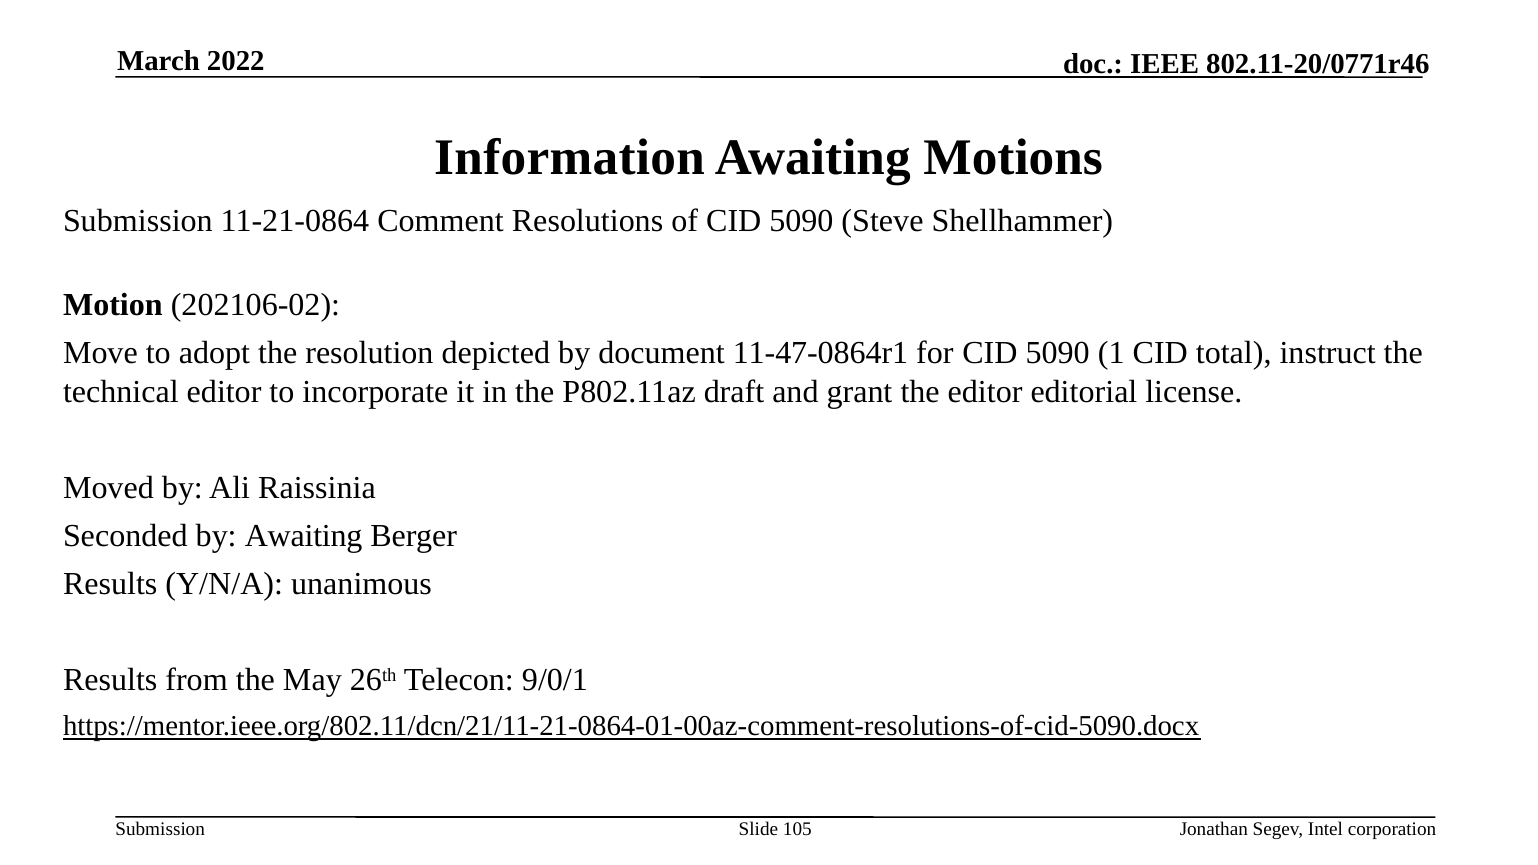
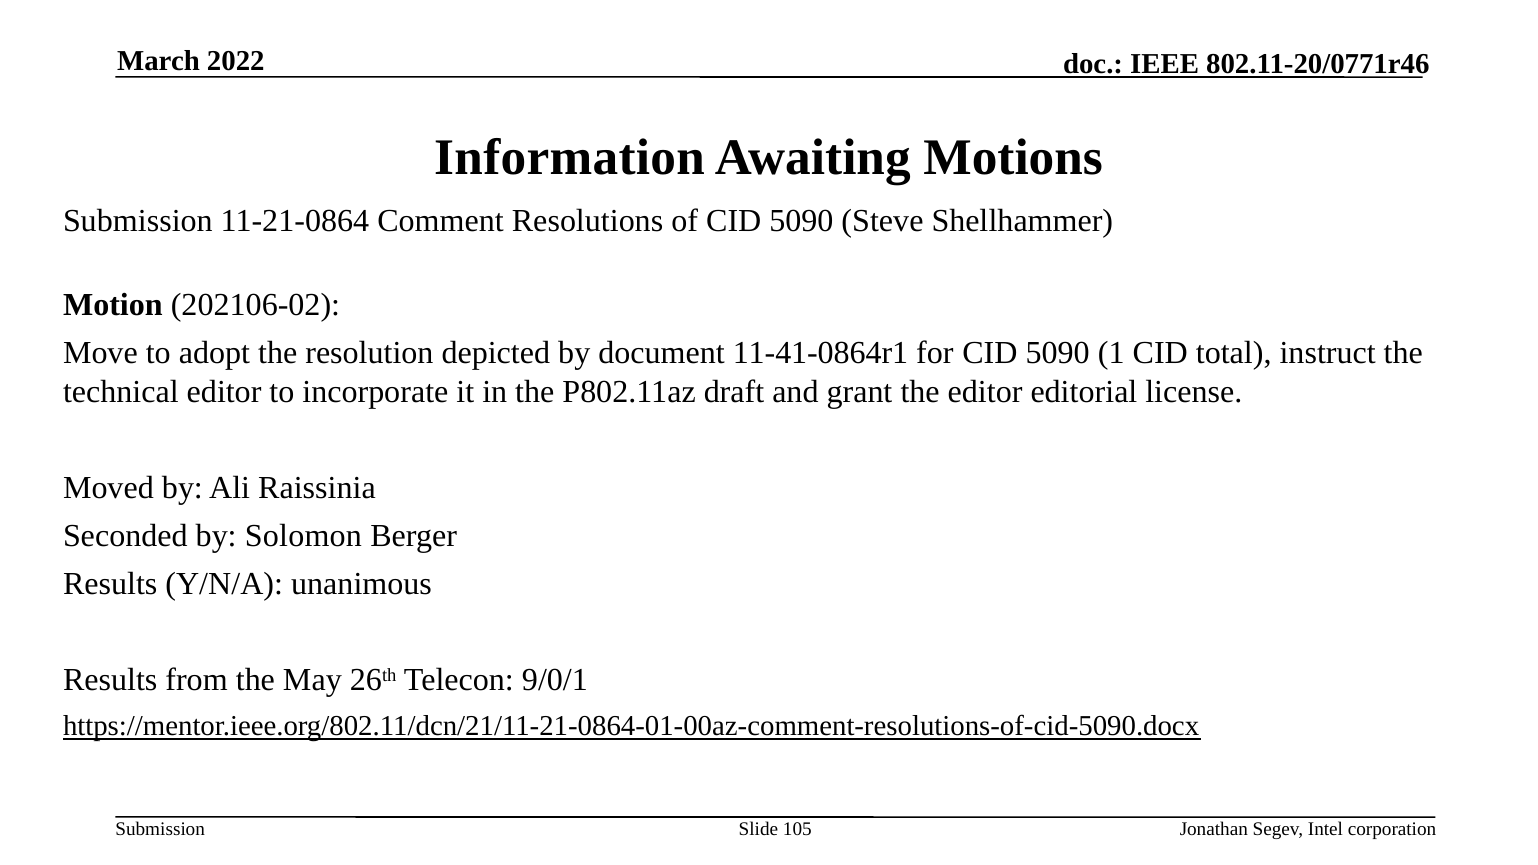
11-47-0864r1: 11-47-0864r1 -> 11-41-0864r1
by Awaiting: Awaiting -> Solomon
